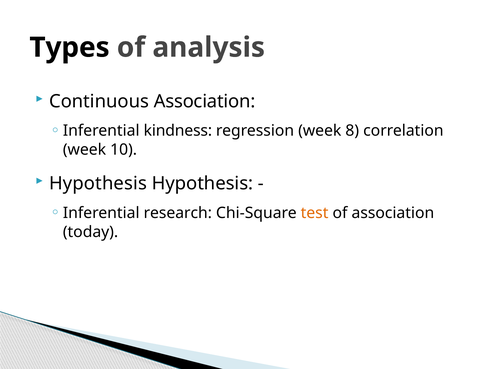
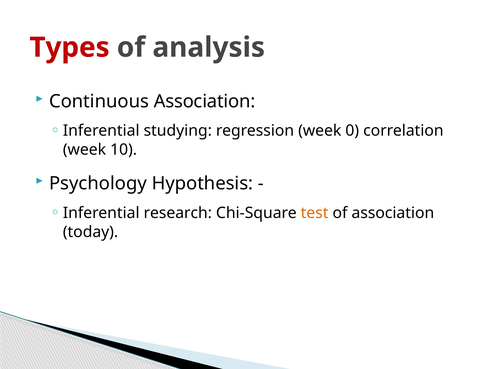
Types colour: black -> red
kindness: kindness -> studying
8: 8 -> 0
Hypothesis at (98, 184): Hypothesis -> Psychology
